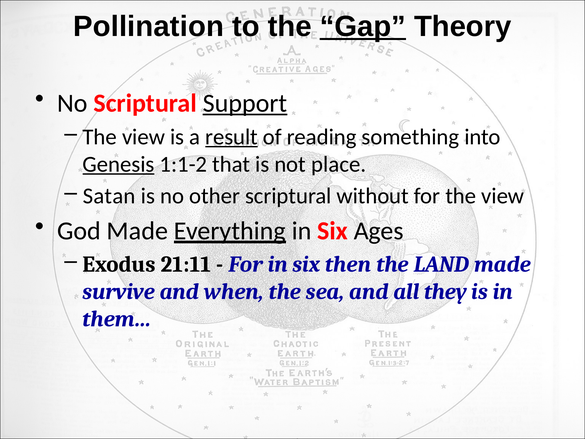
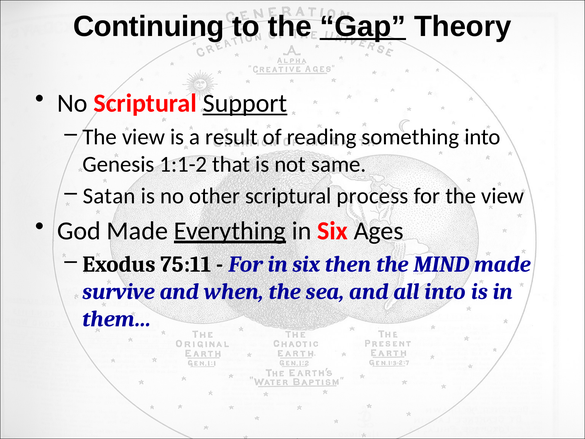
Pollination: Pollination -> Continuing
result underline: present -> none
Genesis underline: present -> none
place: place -> same
without: without -> process
21:11: 21:11 -> 75:11
LAND: LAND -> MIND
all they: they -> into
